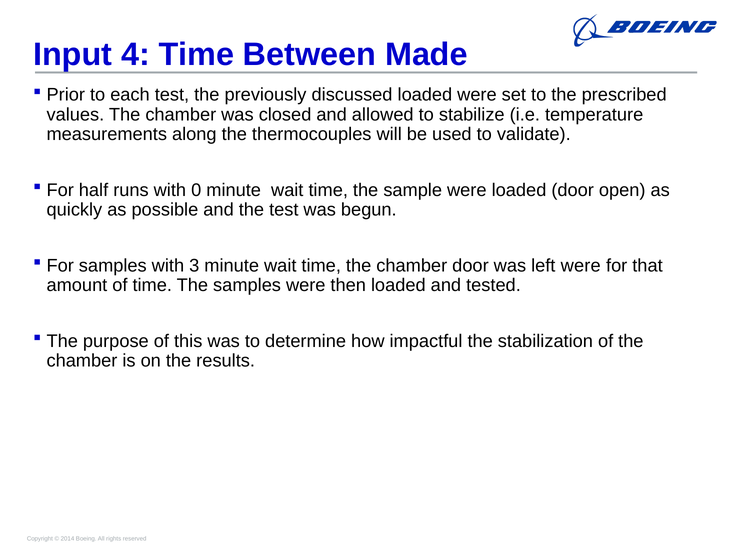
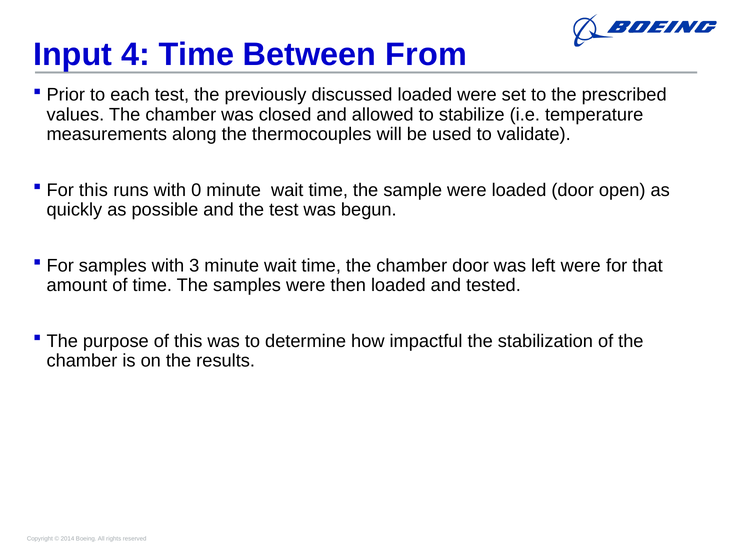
Made: Made -> From
For half: half -> this
